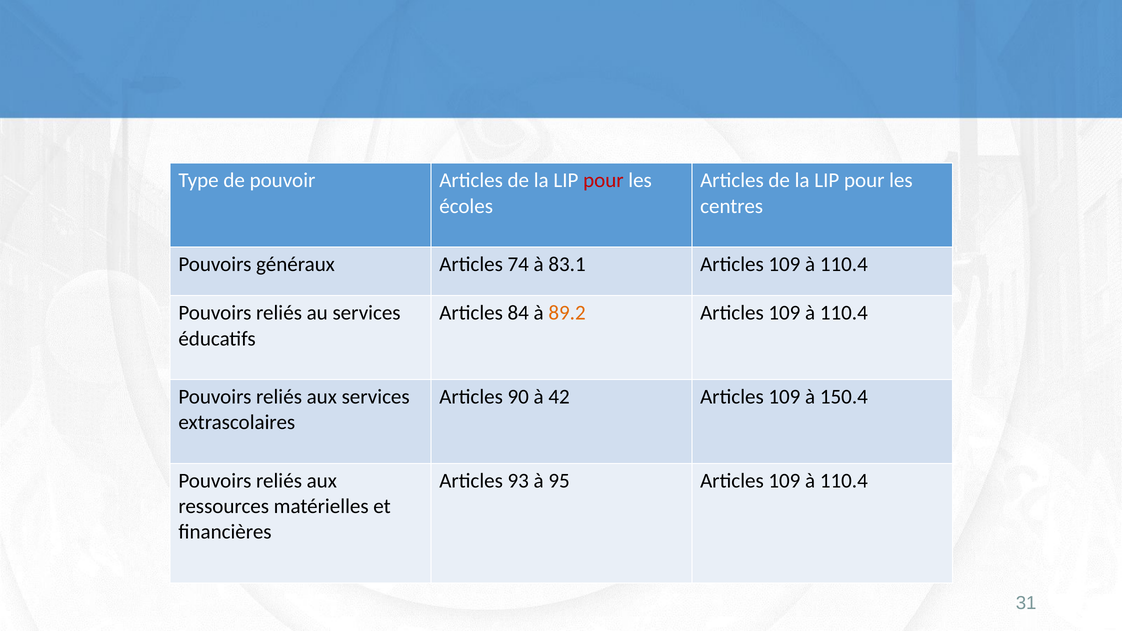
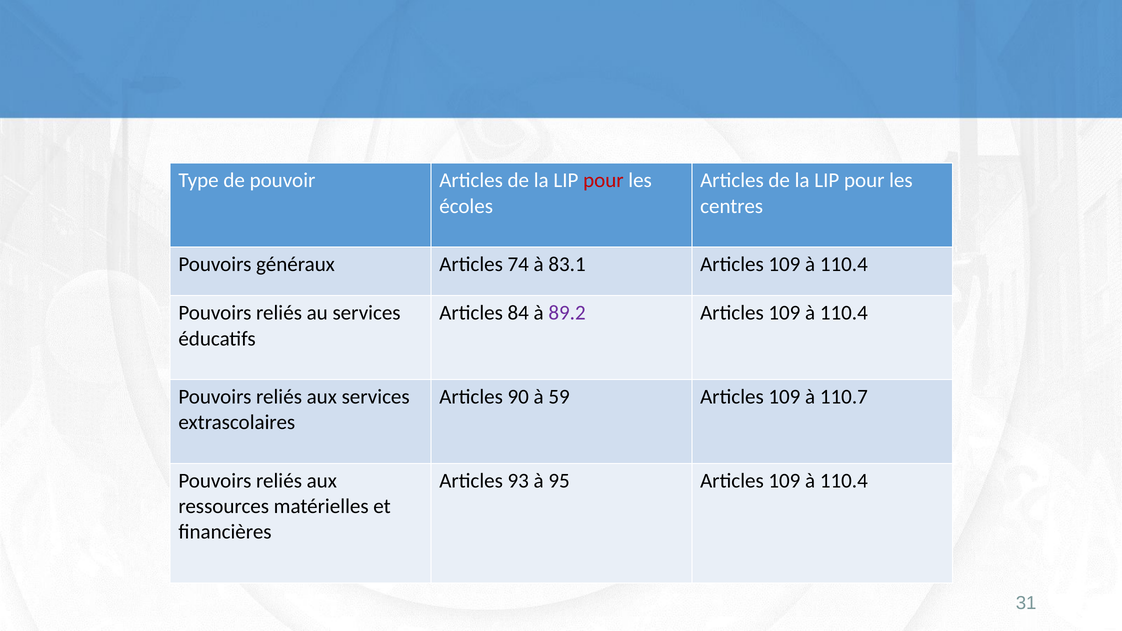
89.2 colour: orange -> purple
42: 42 -> 59
150.4: 150.4 -> 110.7
